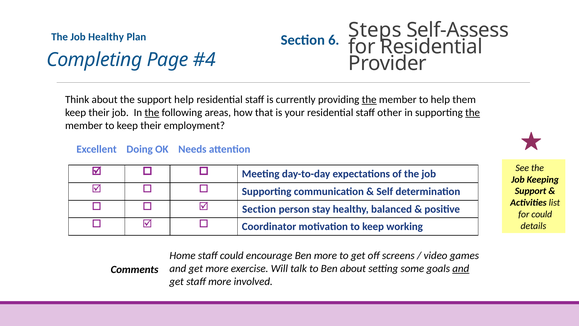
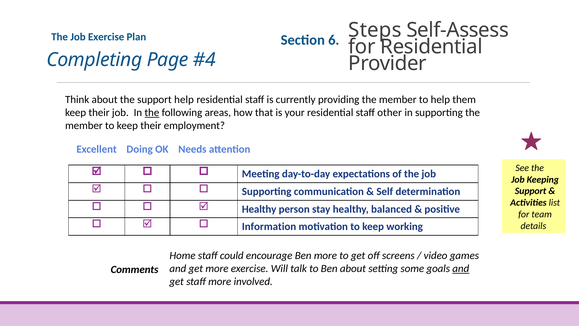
Job Healthy: Healthy -> Exercise
the at (369, 99) underline: present -> none
the at (473, 112) underline: present -> none
Section at (259, 209): Section -> Healthy
for could: could -> team
Coordinator: Coordinator -> Information
